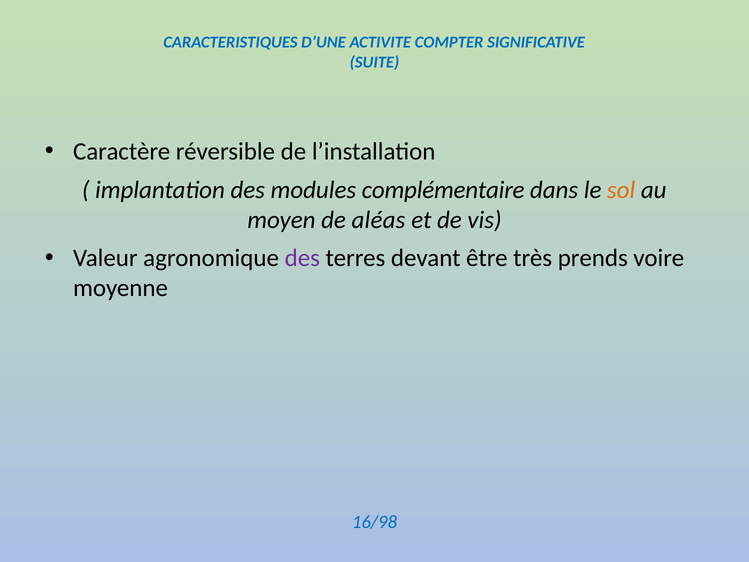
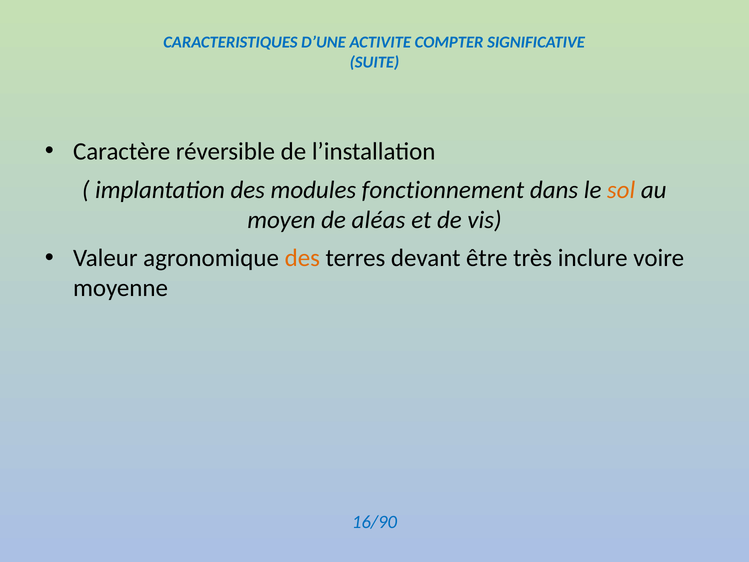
complémentaire: complémentaire -> fonctionnement
des at (302, 258) colour: purple -> orange
prends: prends -> inclure
16/98: 16/98 -> 16/90
